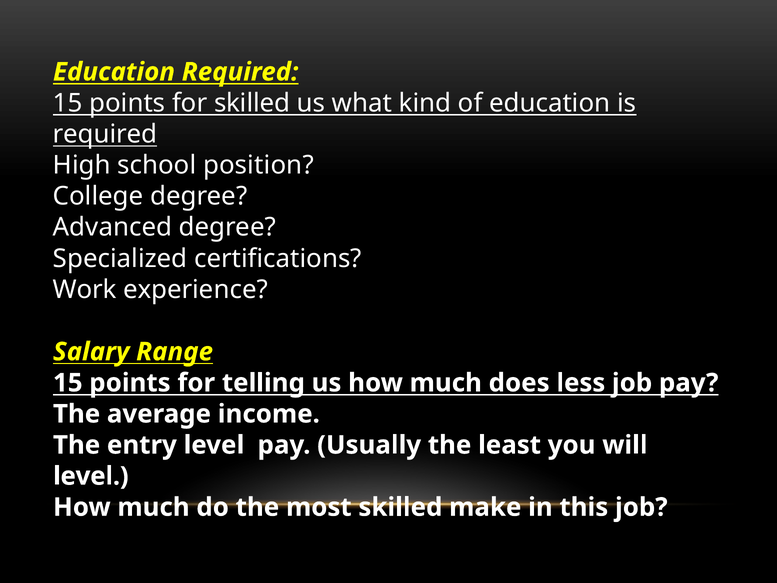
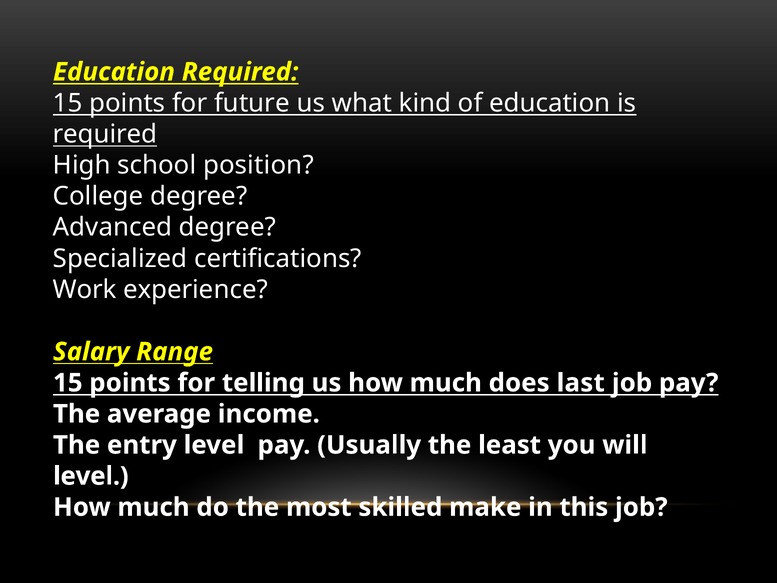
for skilled: skilled -> future
less: less -> last
